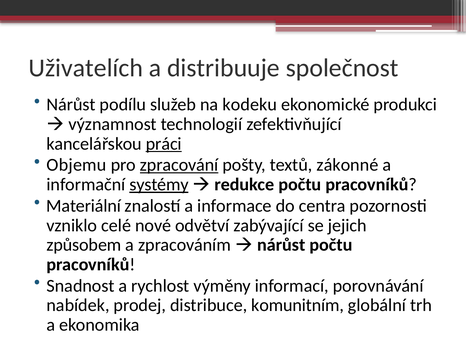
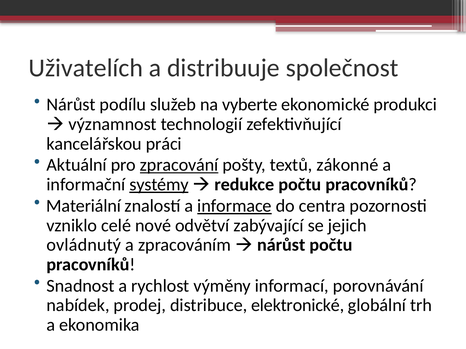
kodeku: kodeku -> vyberte
práci underline: present -> none
Objemu: Objemu -> Aktuální
informace underline: none -> present
způsobem: způsobem -> ovládnutý
komunitním: komunitním -> elektronické
